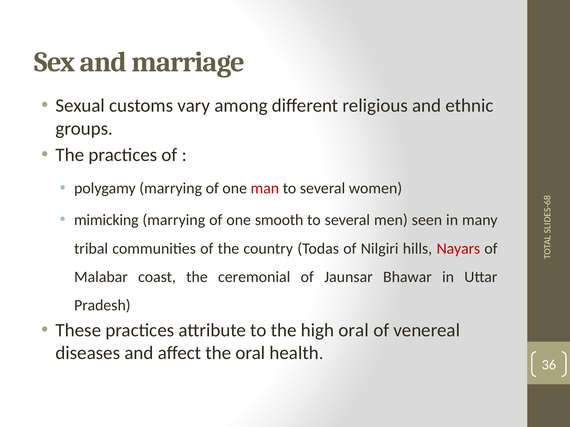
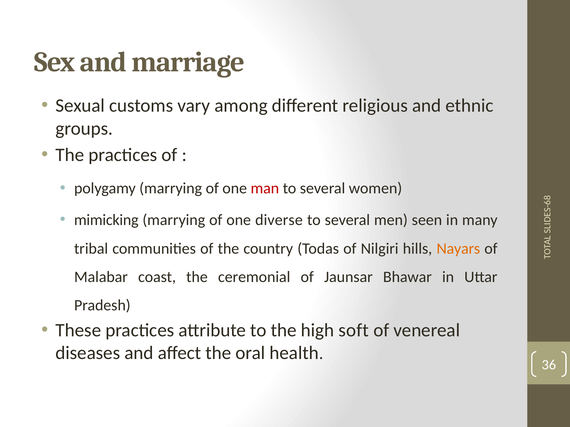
smooth: smooth -> diverse
Nayars colour: red -> orange
high oral: oral -> soft
